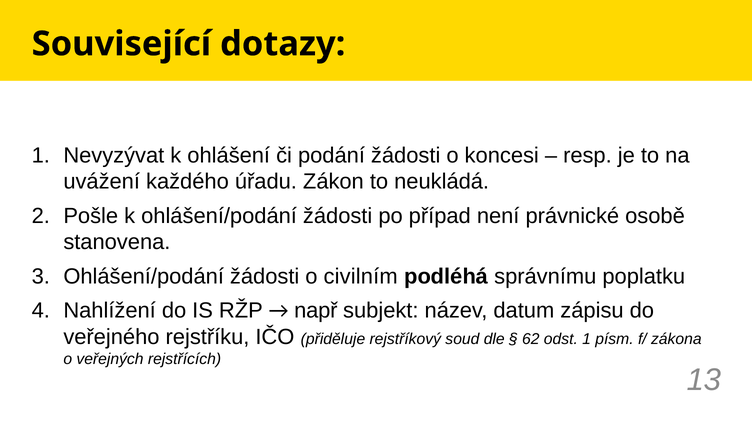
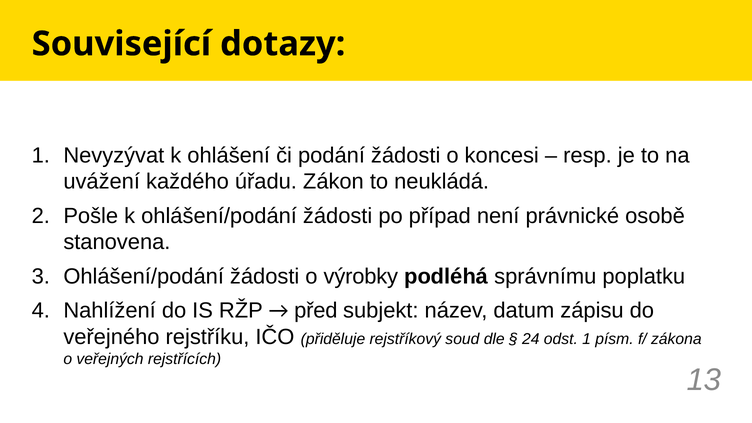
civilním: civilním -> výrobky
např: např -> před
62: 62 -> 24
